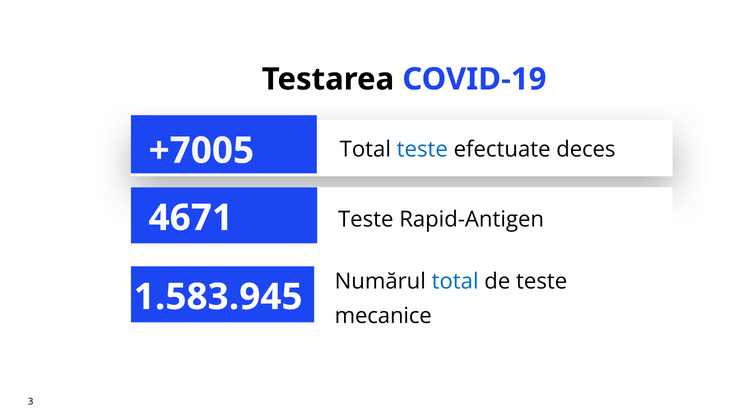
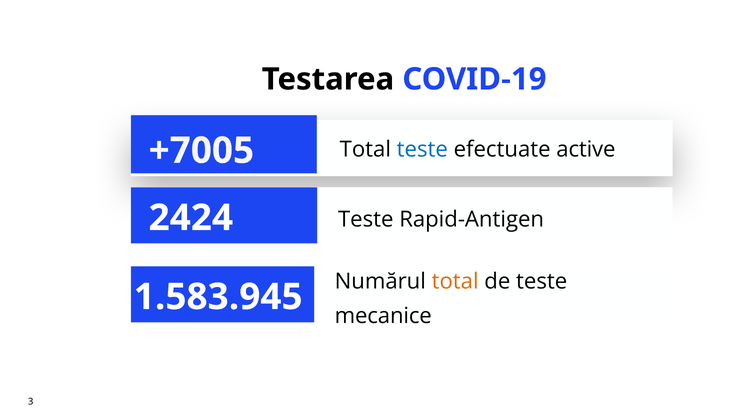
deces: deces -> active
4671: 4671 -> 2424
total at (455, 282) colour: blue -> orange
